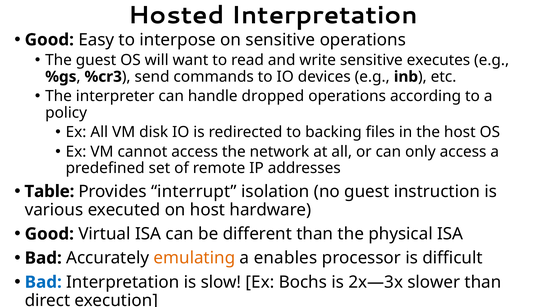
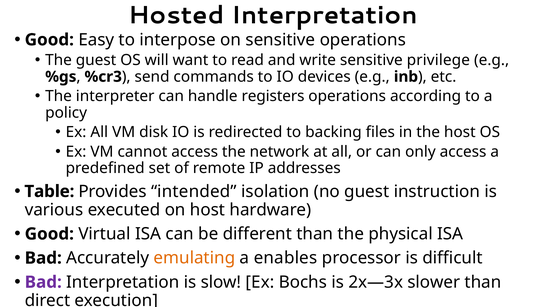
executes: executes -> privilege
dropped: dropped -> registers
interrupt: interrupt -> intended
Bad at (43, 282) colour: blue -> purple
